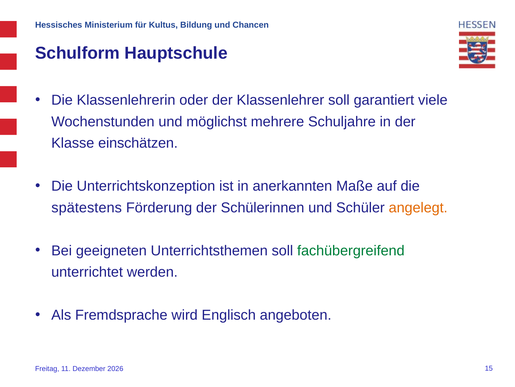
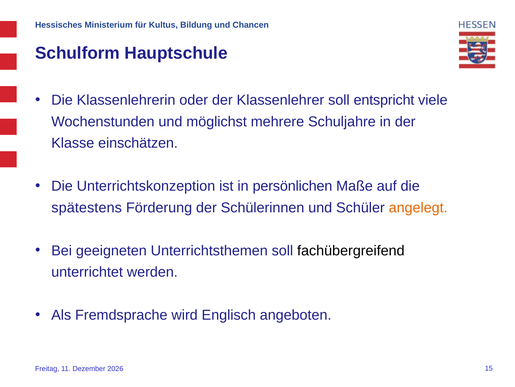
garantiert: garantiert -> entspricht
anerkannten: anerkannten -> persönlichen
fachübergreifend colour: green -> black
